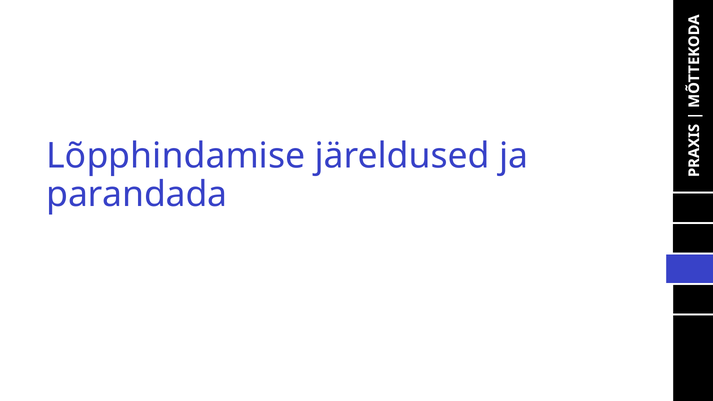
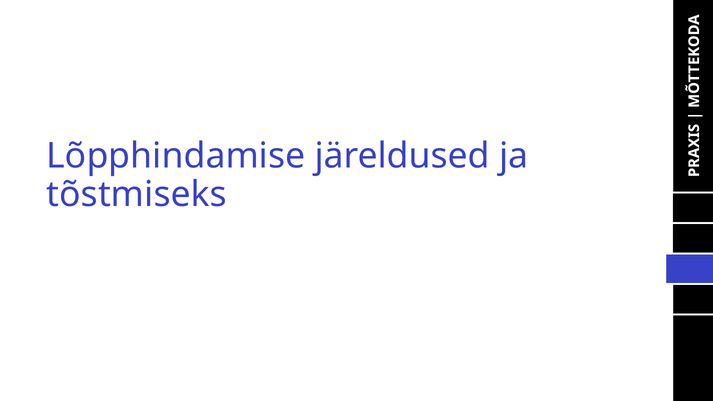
parandada: parandada -> tõstmiseks
